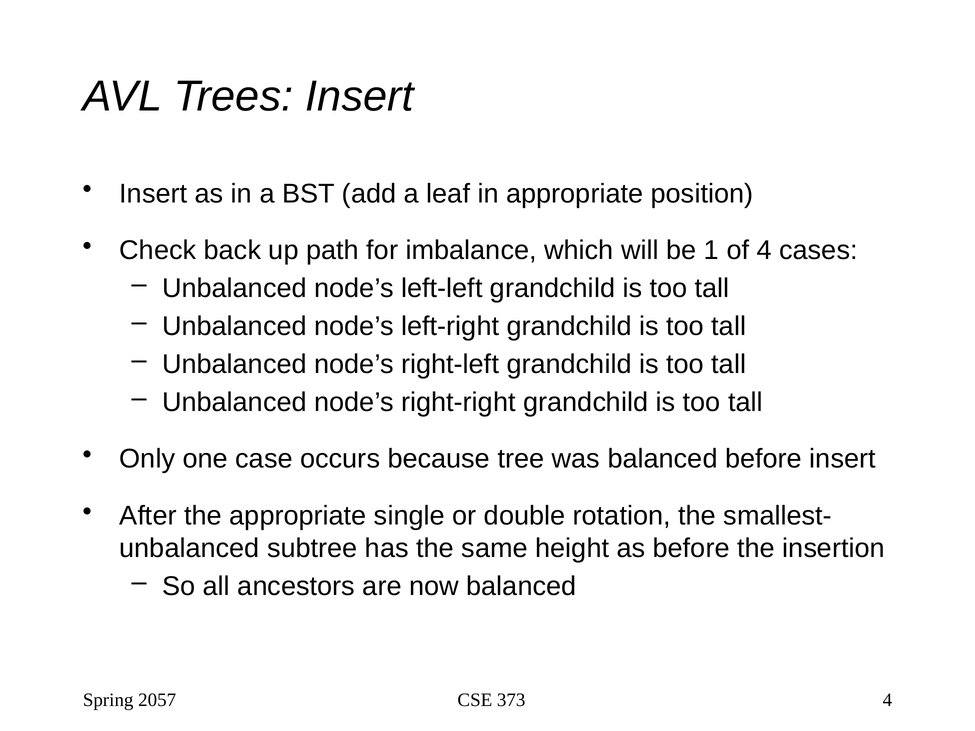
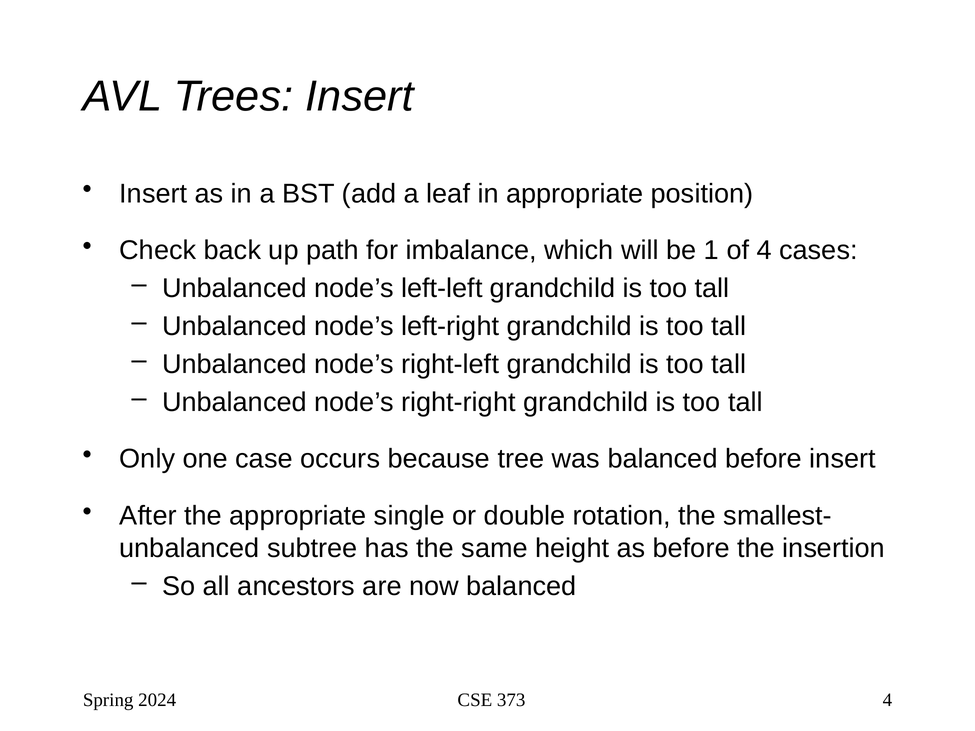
2057: 2057 -> 2024
